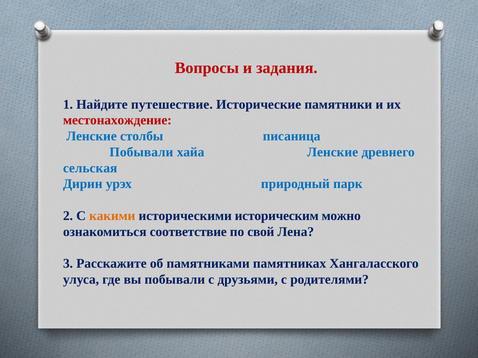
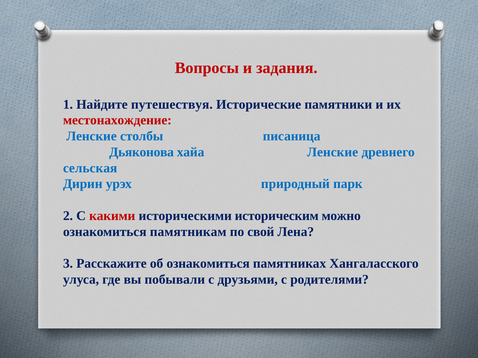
путешествие: путешествие -> путешествуя
Побывали at (141, 152): Побывали -> Дьяконова
какими colour: orange -> red
соответствие: соответствие -> памятникам
об памятниками: памятниками -> ознакомиться
